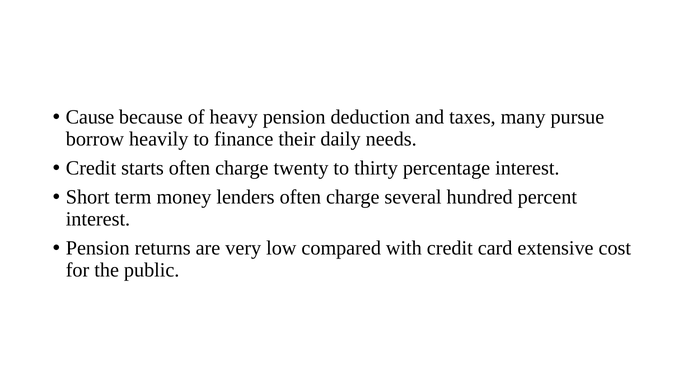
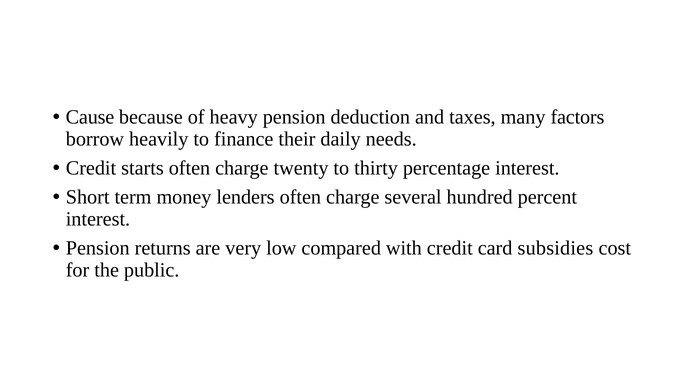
pursue: pursue -> factors
extensive: extensive -> subsidies
